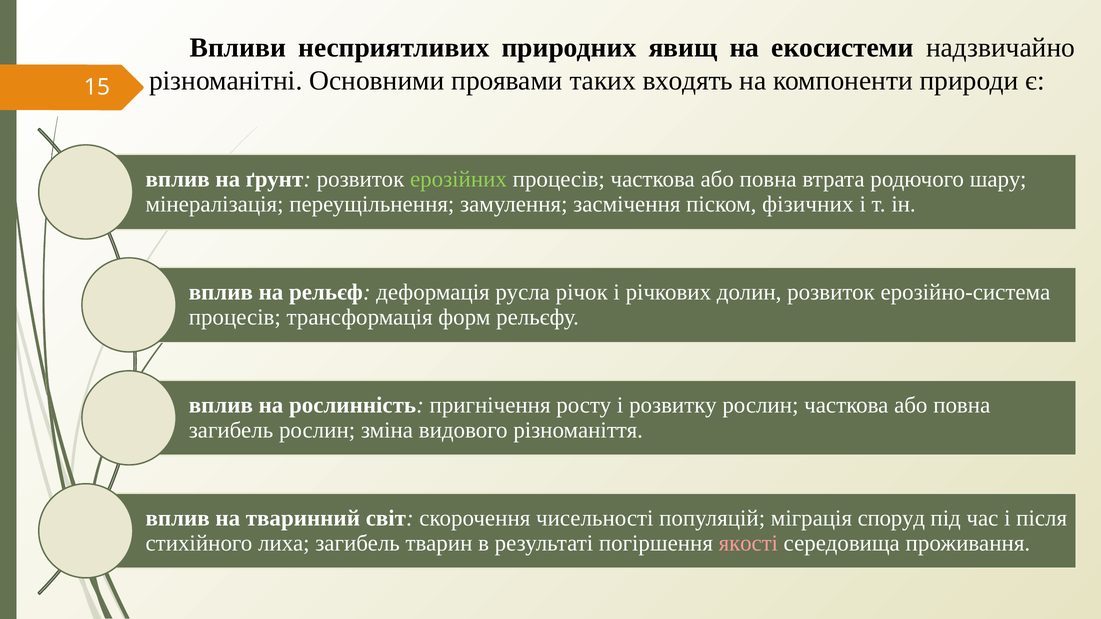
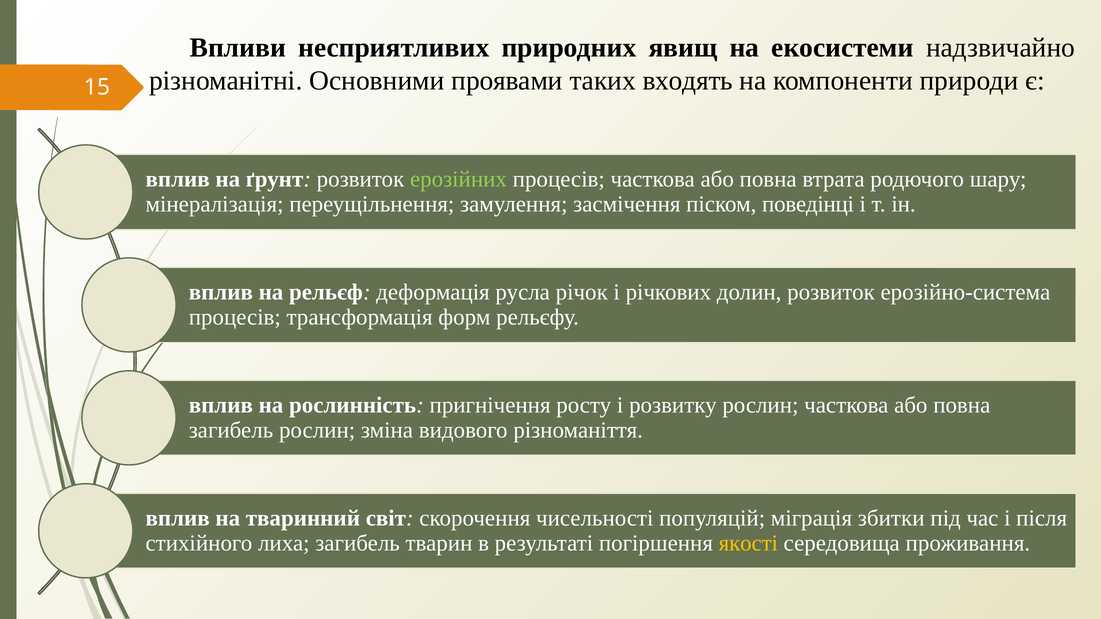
фізичних: фізичних -> поведінці
споруд: споруд -> збитки
якості colour: pink -> yellow
